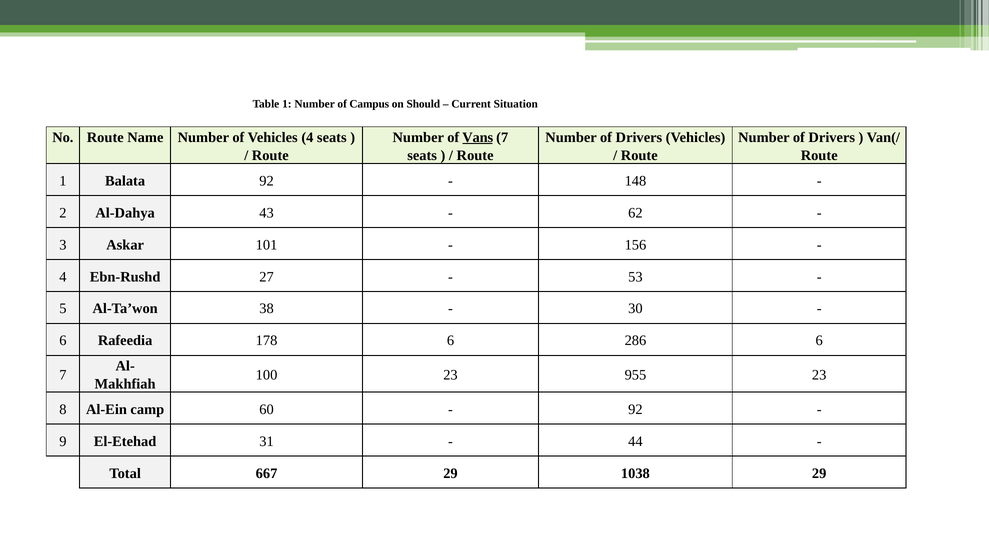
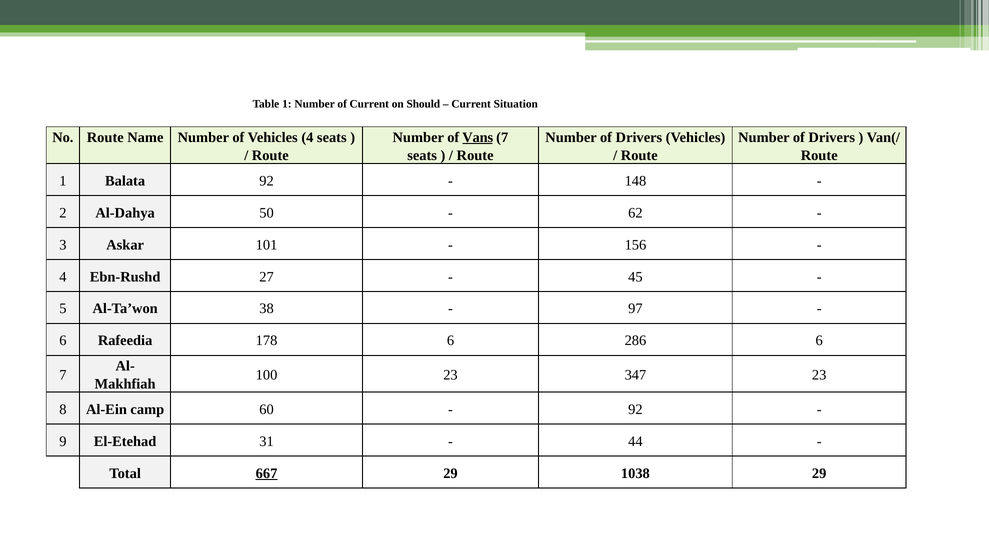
of Campus: Campus -> Current
43: 43 -> 50
53: 53 -> 45
30: 30 -> 97
955: 955 -> 347
667 underline: none -> present
